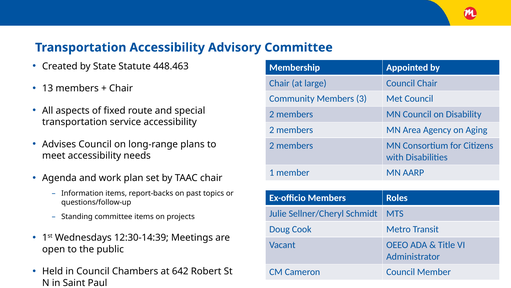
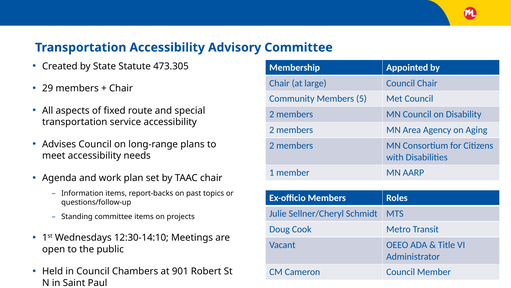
448.463: 448.463 -> 473.305
13: 13 -> 29
3: 3 -> 5
12:30-14:39: 12:30-14:39 -> 12:30-14:10
642: 642 -> 901
